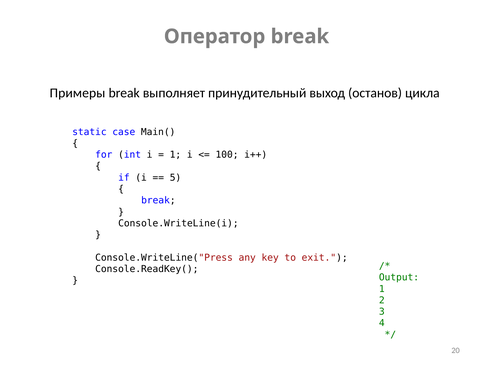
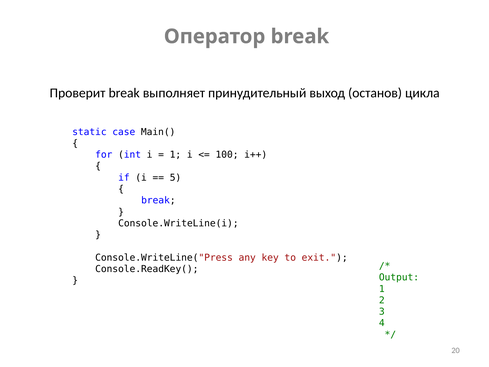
Примеры: Примеры -> Проверит
